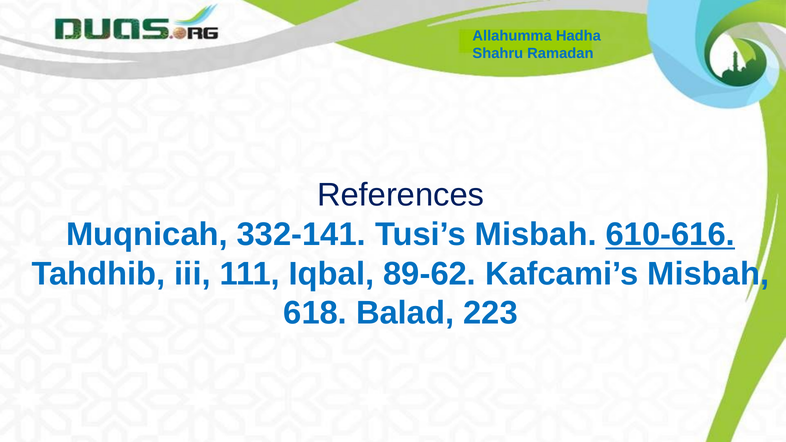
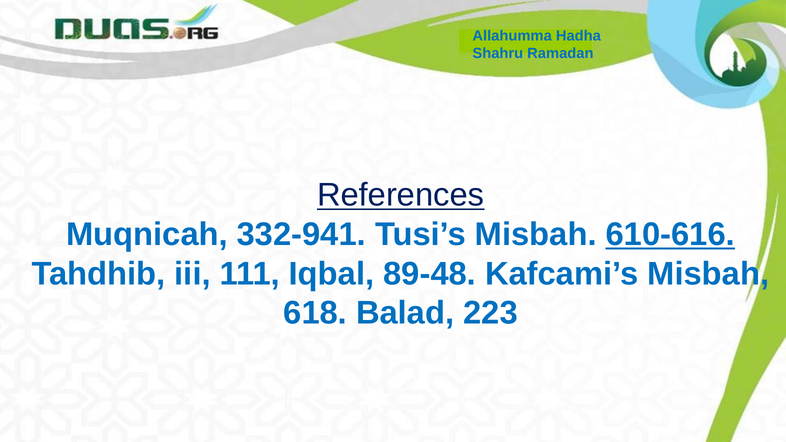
References underline: none -> present
332-141: 332-141 -> 332-941
89-62: 89-62 -> 89-48
